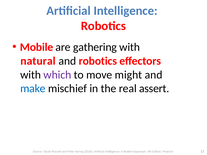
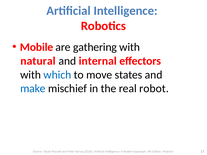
and robotics: robotics -> internal
which colour: purple -> blue
might: might -> states
assert: assert -> robot
